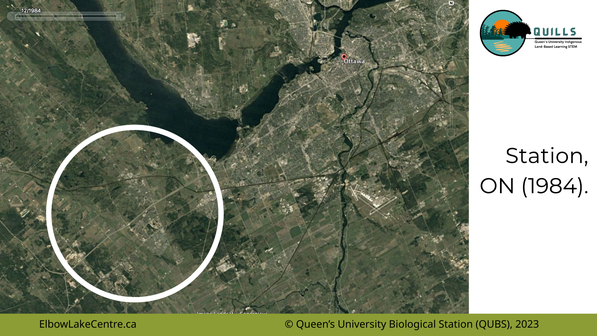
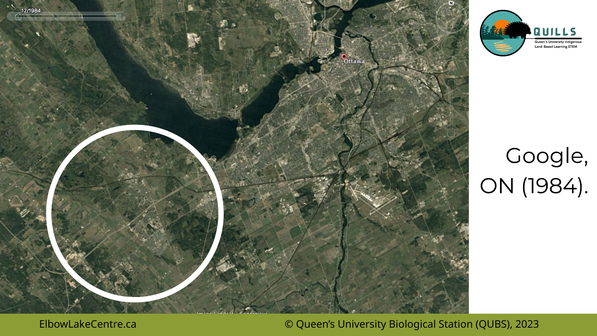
Station at (547, 156): Station -> Google
